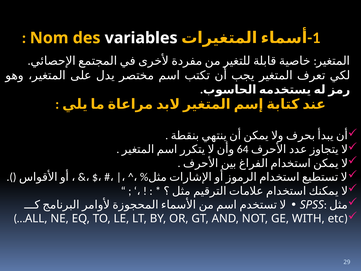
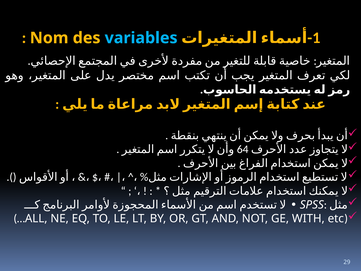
variables colour: white -> light blue
